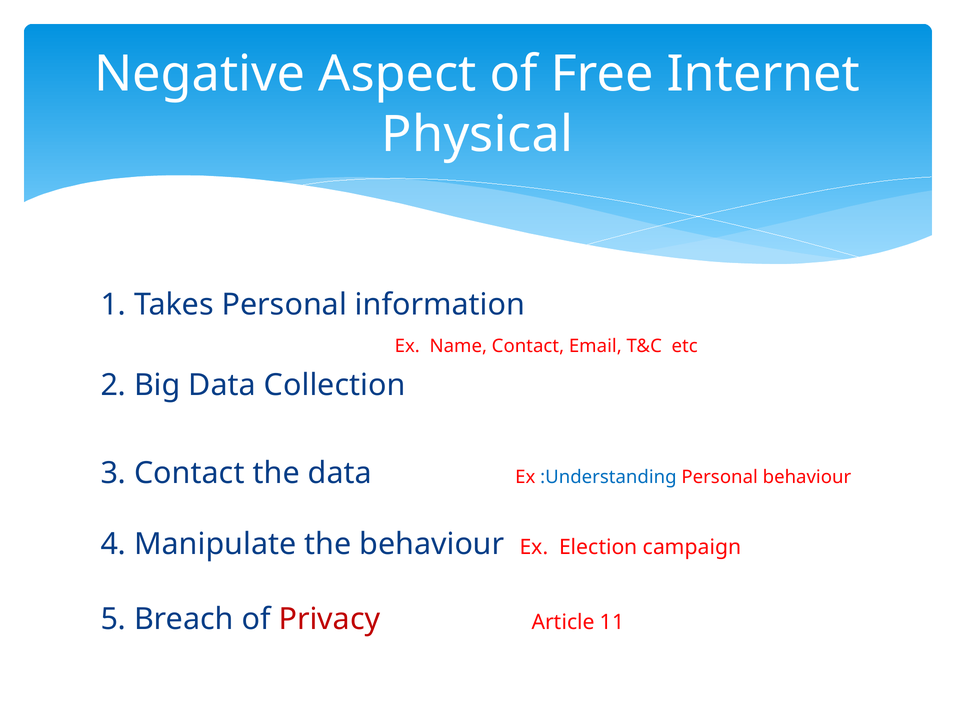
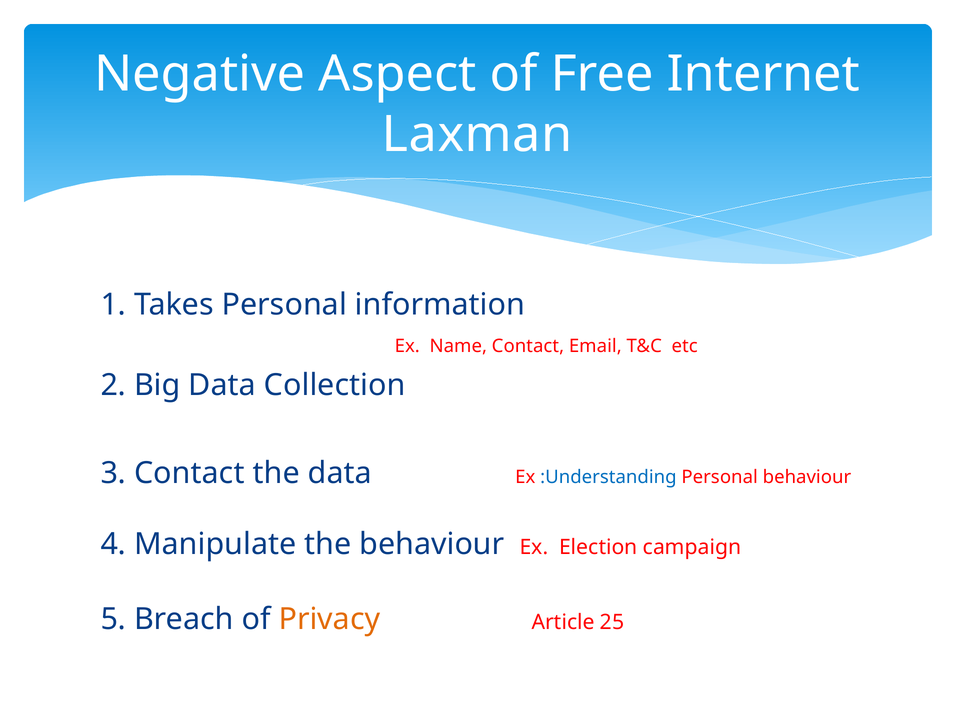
Physical: Physical -> Laxman
Privacy colour: red -> orange
11: 11 -> 25
